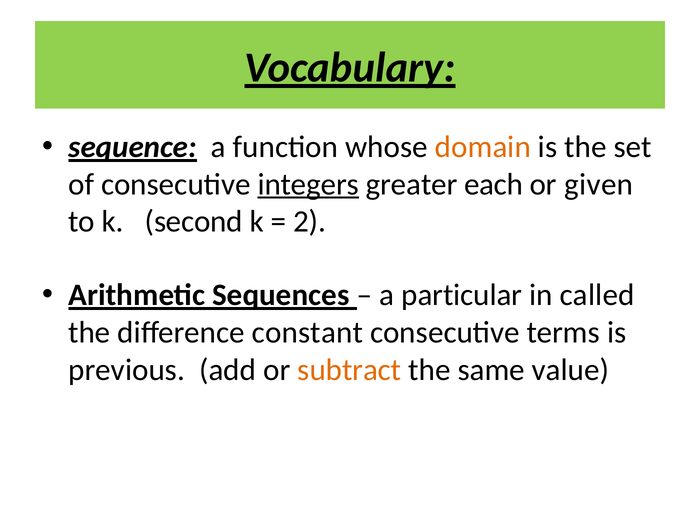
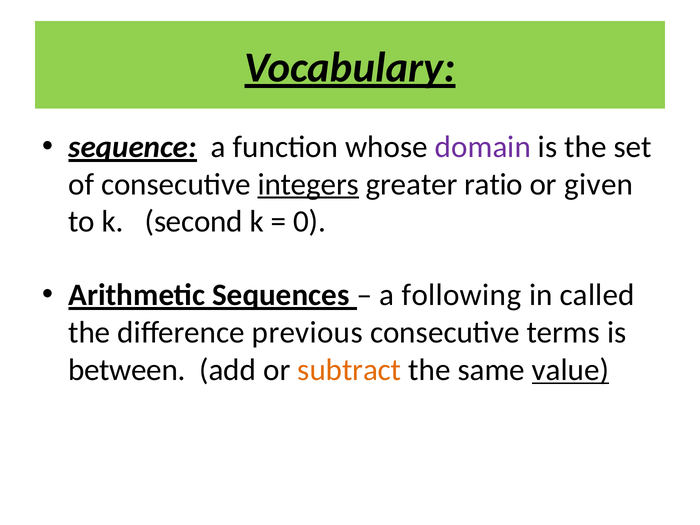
domain colour: orange -> purple
each: each -> ratio
2: 2 -> 0
particular: particular -> following
constant: constant -> previous
previous: previous -> between
value underline: none -> present
